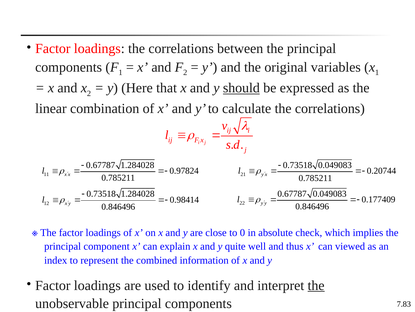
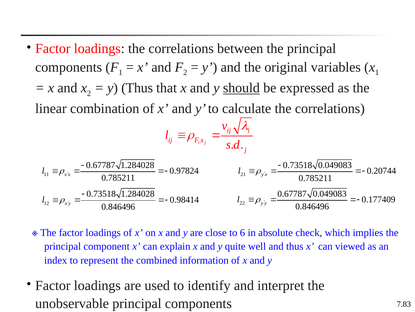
y Here: Here -> Thus
0: 0 -> 6
the at (316, 285) underline: present -> none
